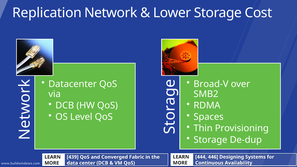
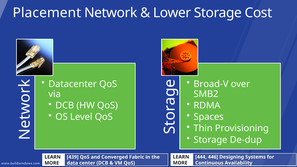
Replication: Replication -> Placement
